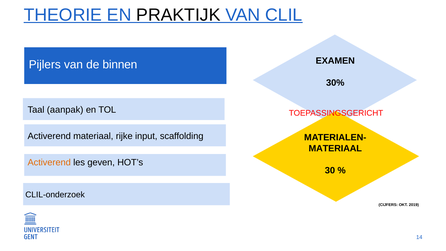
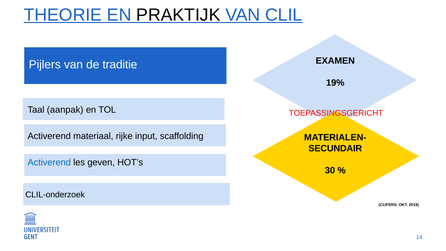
binnen: binnen -> traditie
30%: 30% -> 19%
MATERIAAL at (335, 148): MATERIAAL -> SECUNDAIR
Activerend at (49, 162) colour: orange -> blue
